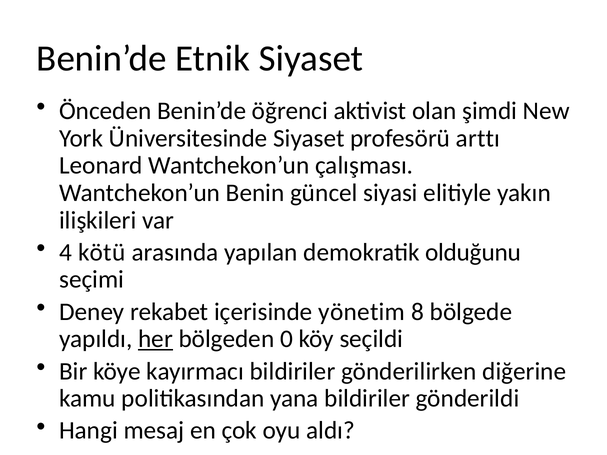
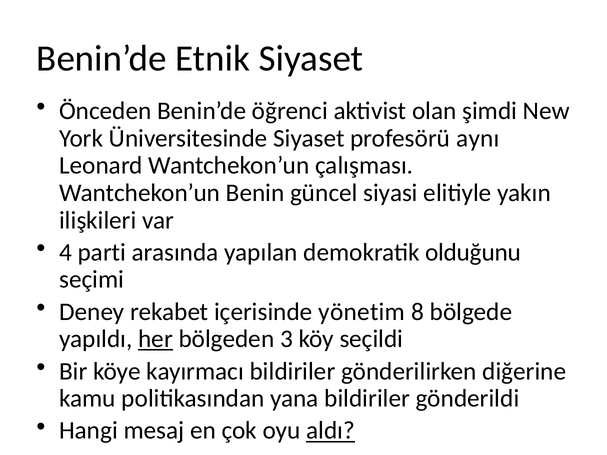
arttı: arttı -> aynı
kötü: kötü -> parti
0: 0 -> 3
aldı underline: none -> present
